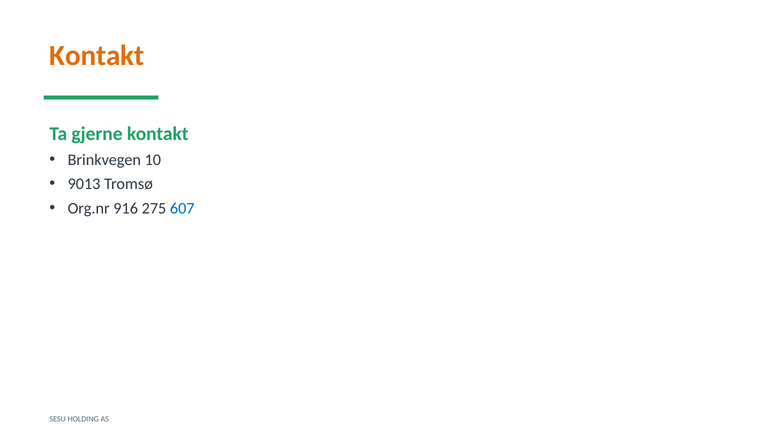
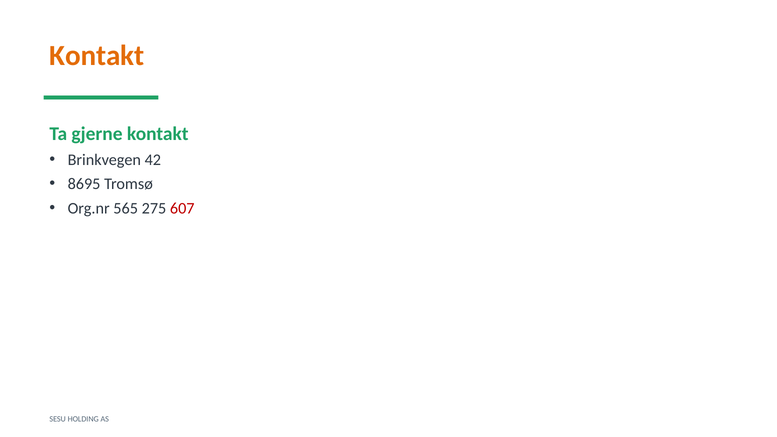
10: 10 -> 42
9013: 9013 -> 8695
916: 916 -> 565
607 colour: blue -> red
